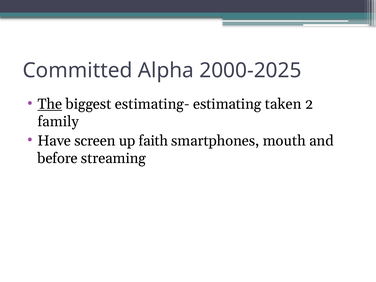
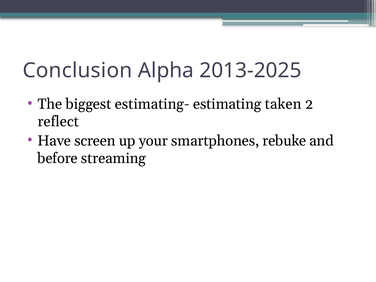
Committed: Committed -> Conclusion
2000-2025: 2000-2025 -> 2013-2025
The underline: present -> none
family: family -> reflect
faith: faith -> your
mouth: mouth -> rebuke
